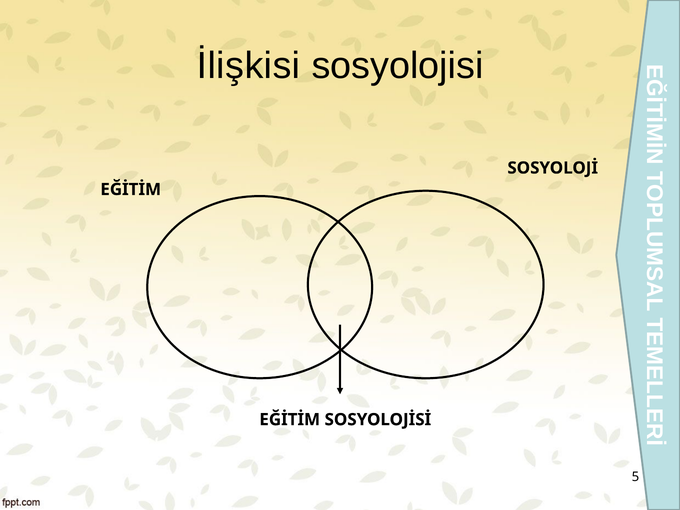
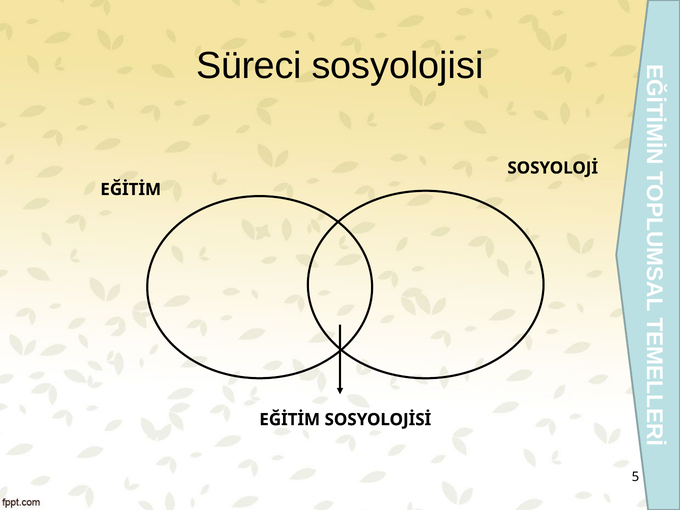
İlişkisi: İlişkisi -> Süreci
